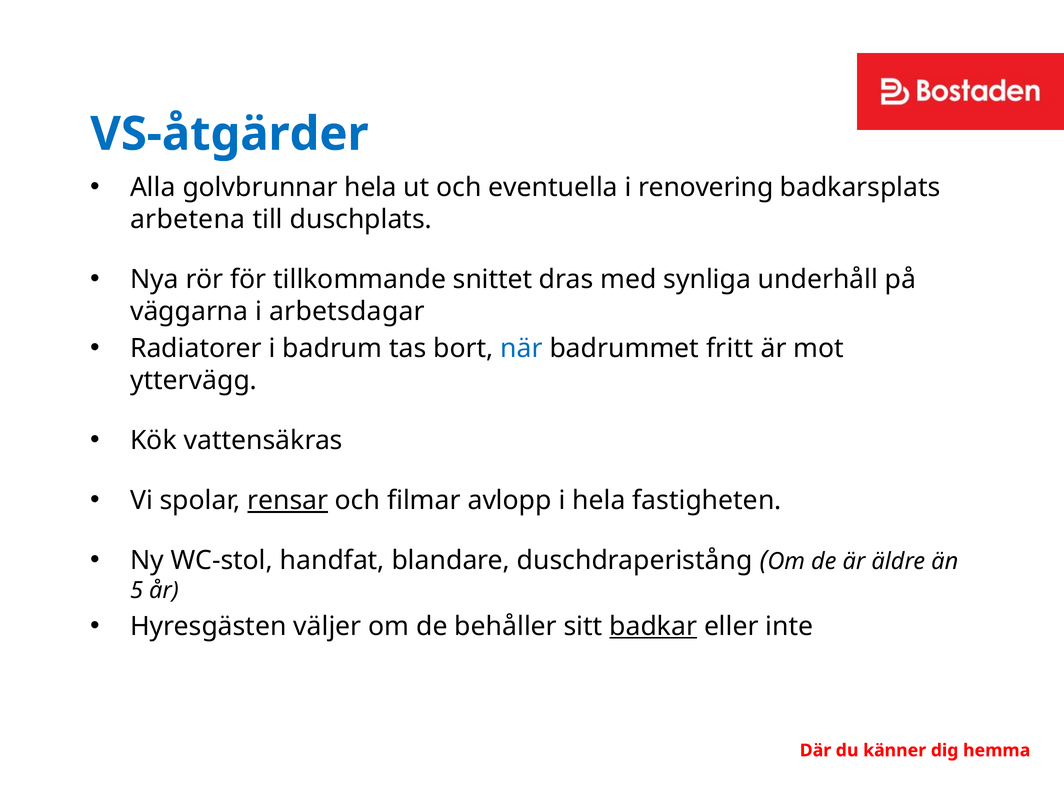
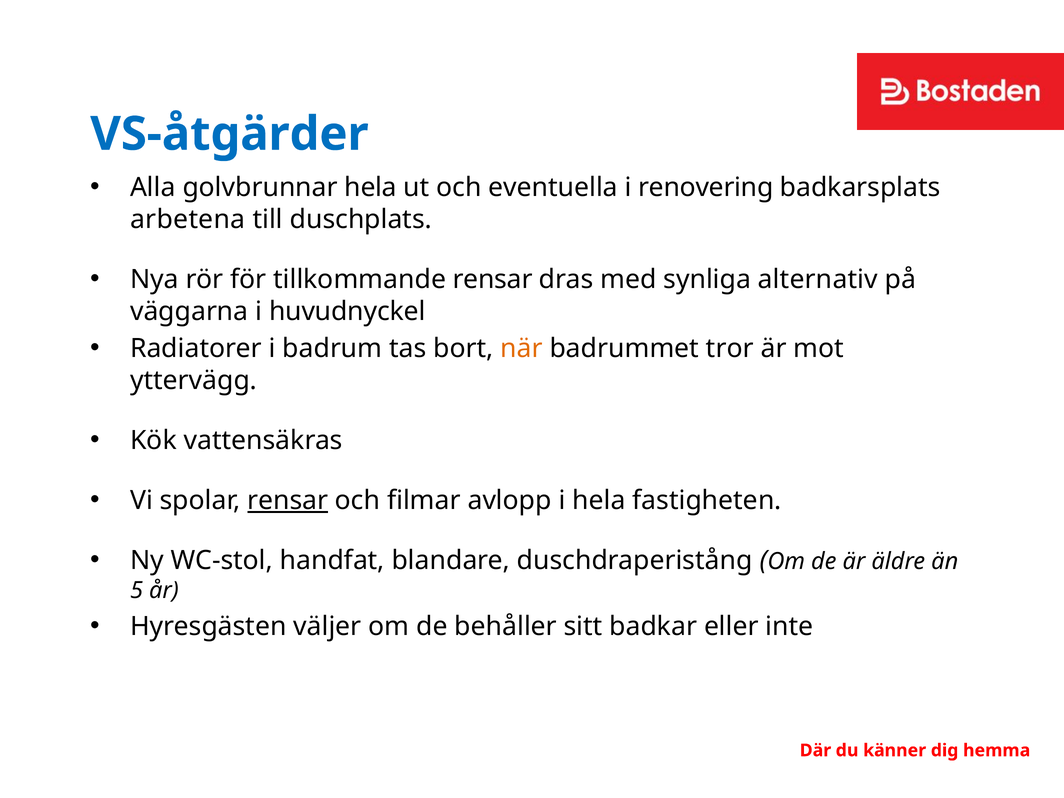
tillkommande snittet: snittet -> rensar
underhåll: underhåll -> alternativ
arbetsdagar: arbetsdagar -> huvudnyckel
när colour: blue -> orange
fritt: fritt -> tror
badkar underline: present -> none
